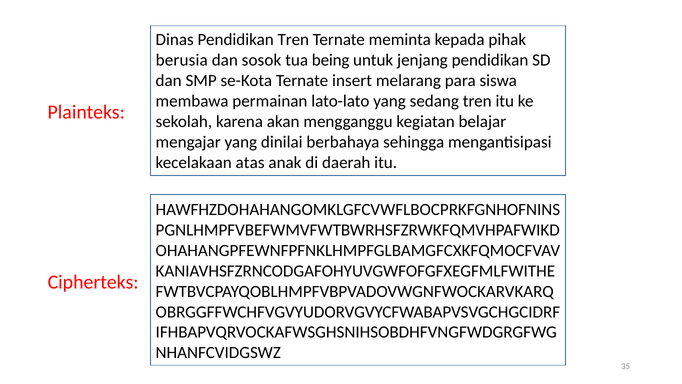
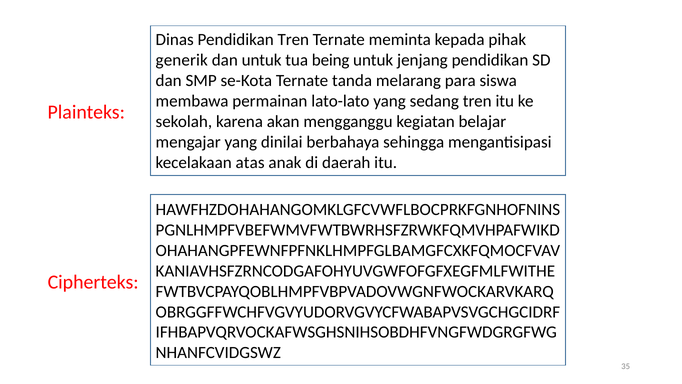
berusia: berusia -> generik
dan sosok: sosok -> untuk
insert: insert -> tanda
